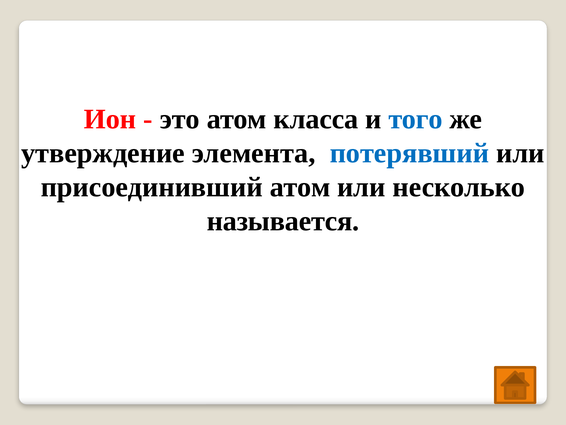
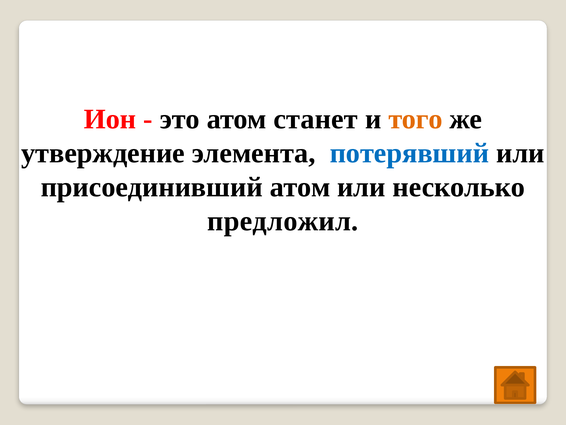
класса: класса -> станет
того colour: blue -> orange
называется: называется -> предложил
